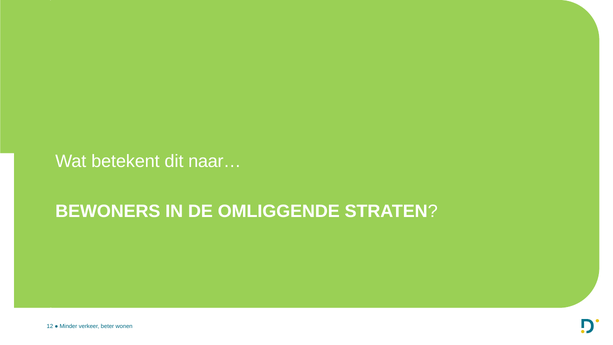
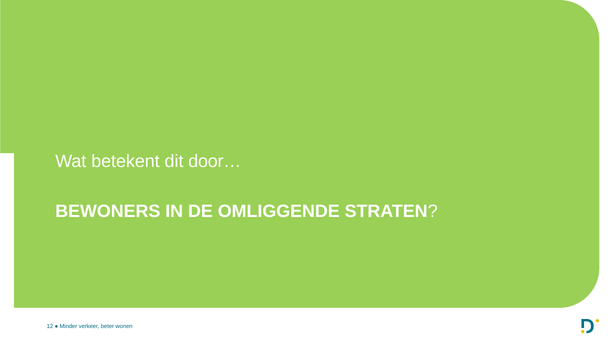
naar…: naar… -> door…
